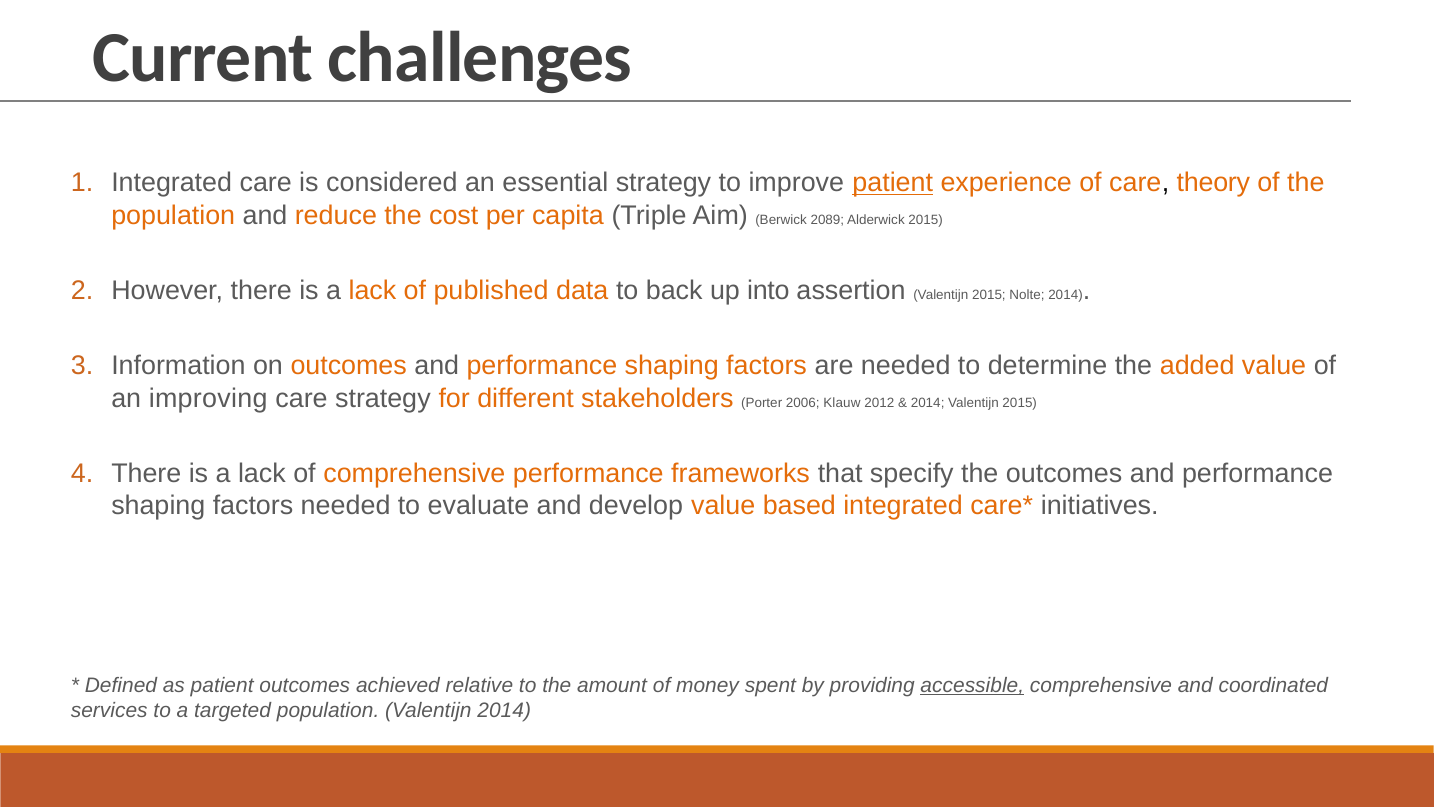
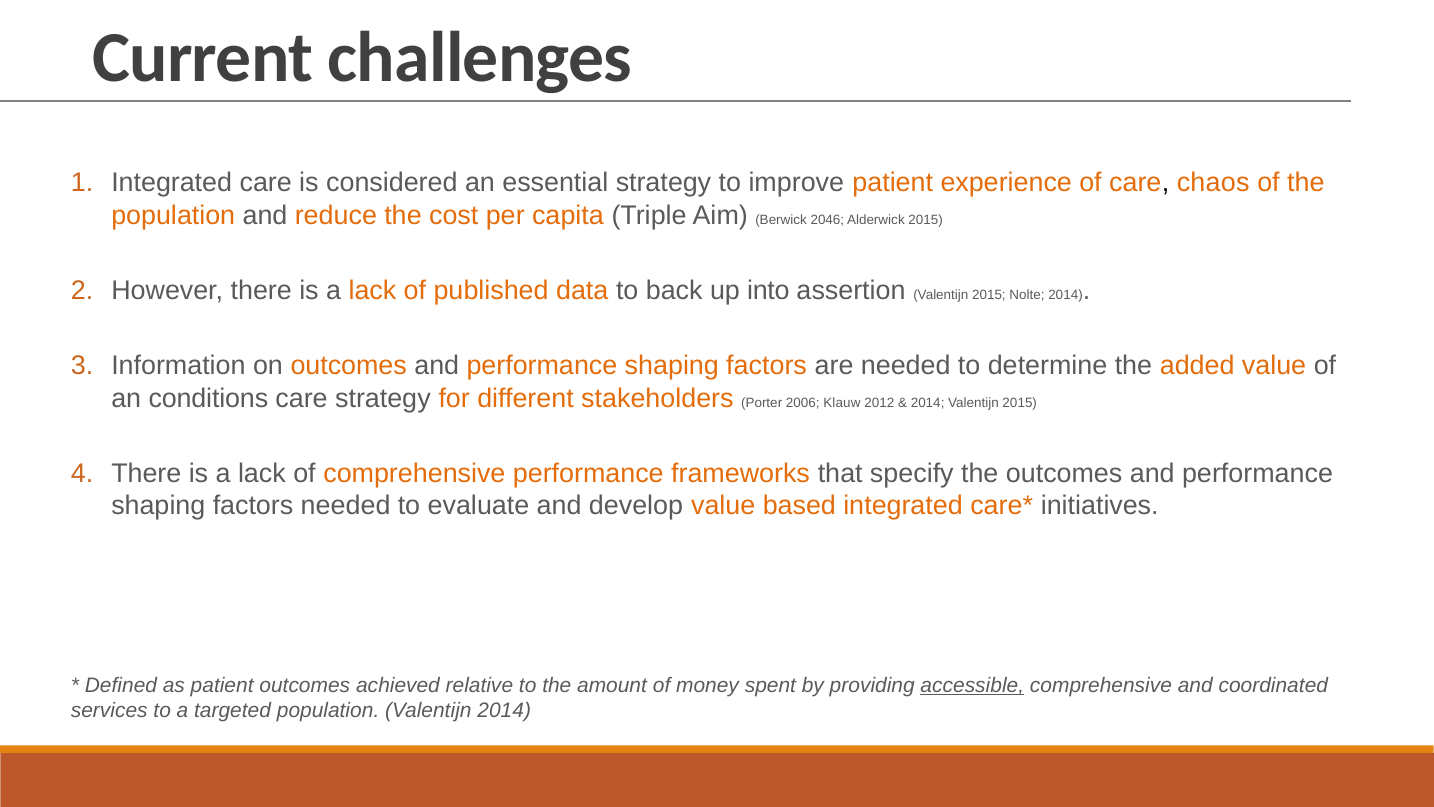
patient at (893, 183) underline: present -> none
theory: theory -> chaos
2089: 2089 -> 2046
improving: improving -> conditions
